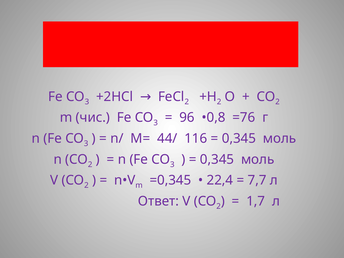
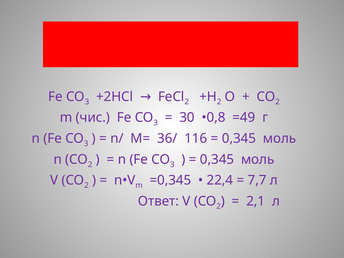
96: 96 -> 30
=76: =76 -> =49
44/: 44/ -> 36/
1,7: 1,7 -> 2,1
